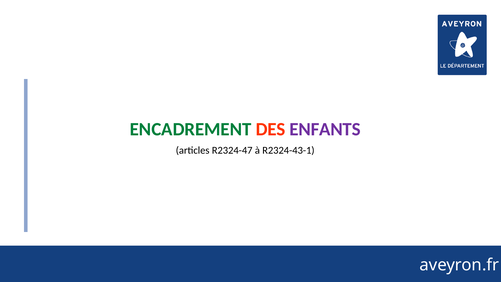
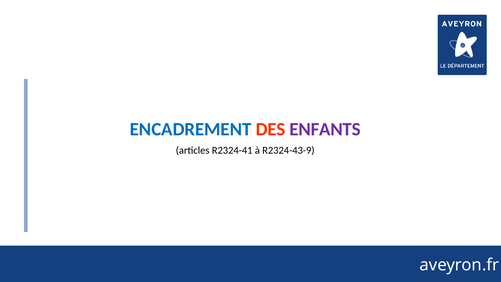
ENCADREMENT colour: green -> blue
R2324-47: R2324-47 -> R2324-41
R2324-43-1: R2324-43-1 -> R2324-43-9
